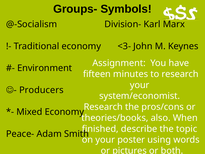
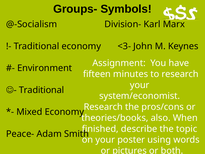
Producers at (41, 90): Producers -> Traditional
